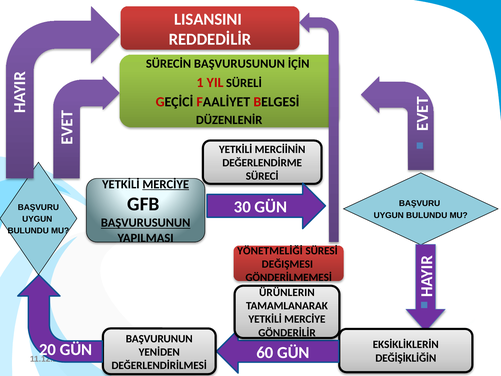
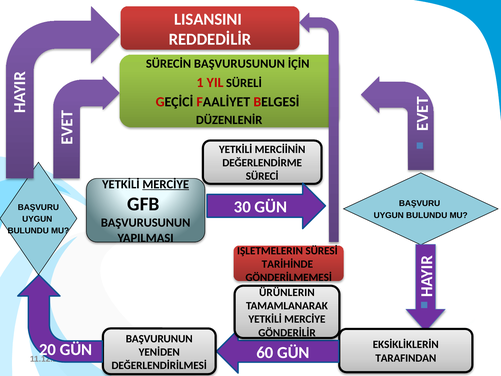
BAŞVURUSUNUN at (146, 223) underline: present -> none
YÖNETMELİĞİ: YÖNETMELİĞİ -> IŞLETMELERIN
DEĞIŞMESI: DEĞIŞMESI -> TARİHİNDE
DEĞİŞİKLİĞİN: DEĞİŞİKLİĞİN -> TARAFINDAN
